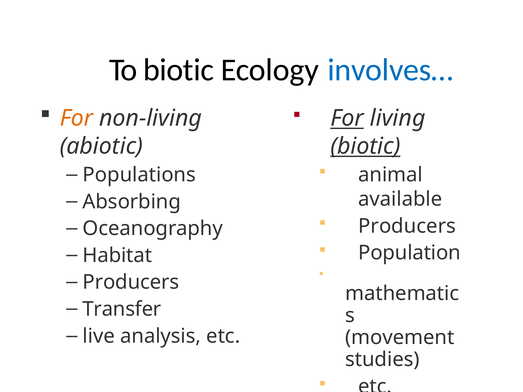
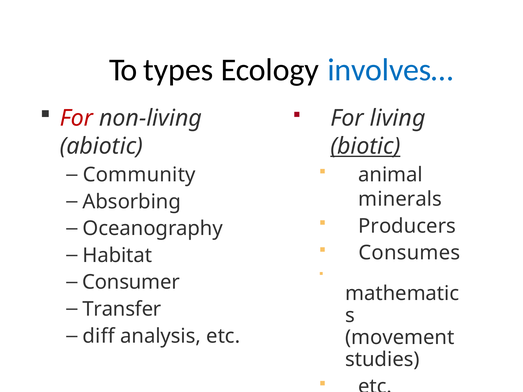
To biotic: biotic -> types
For at (76, 118) colour: orange -> red
For at (347, 118) underline: present -> none
Populations: Populations -> Community
available: available -> minerals
Population: Population -> Consumes
Producers at (131, 282): Producers -> Consumer
live: live -> diff
